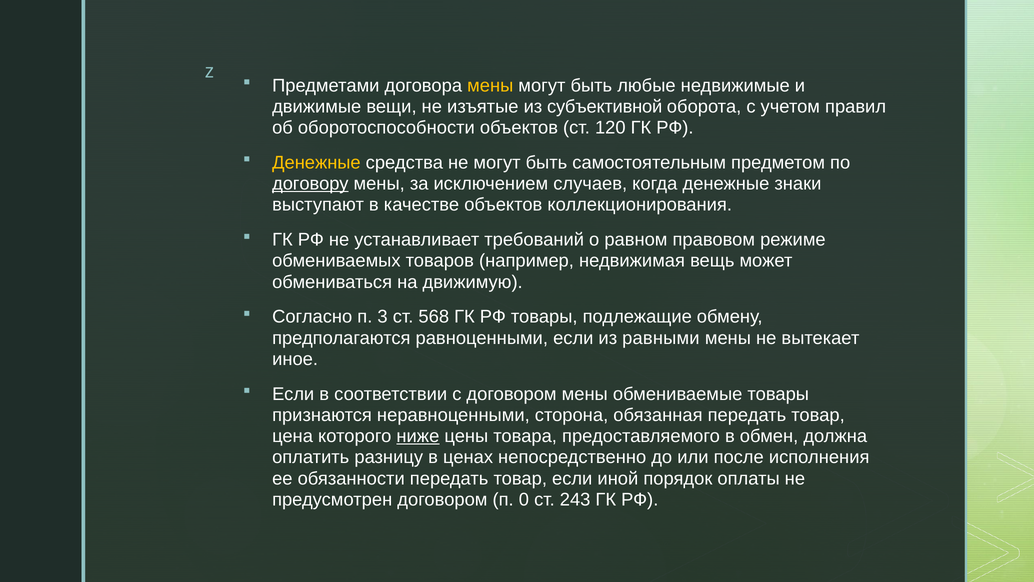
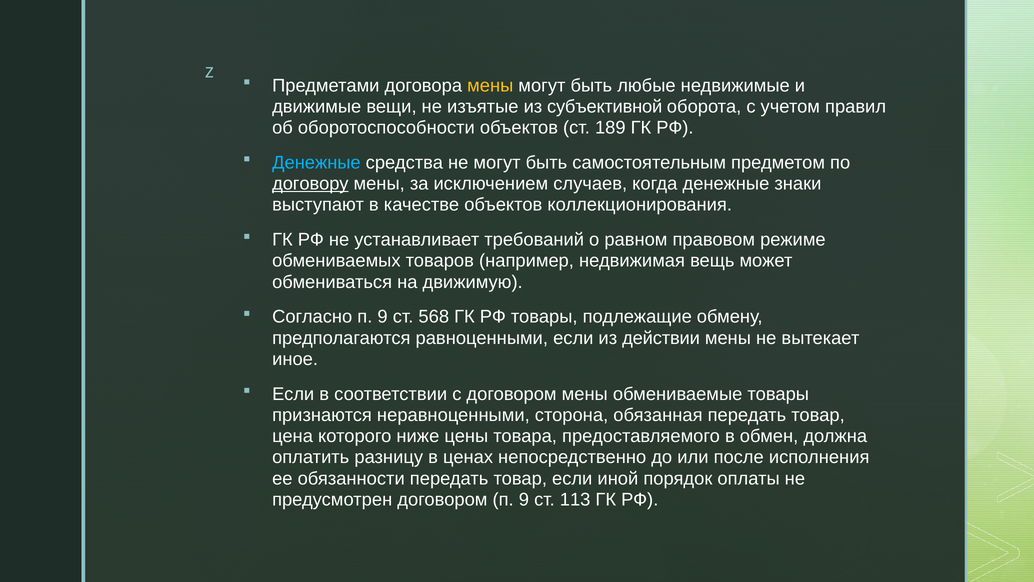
120: 120 -> 189
Денежные at (316, 163) colour: yellow -> light blue
Согласно п 3: 3 -> 9
равными: равными -> действии
ниже underline: present -> none
договором п 0: 0 -> 9
243: 243 -> 113
